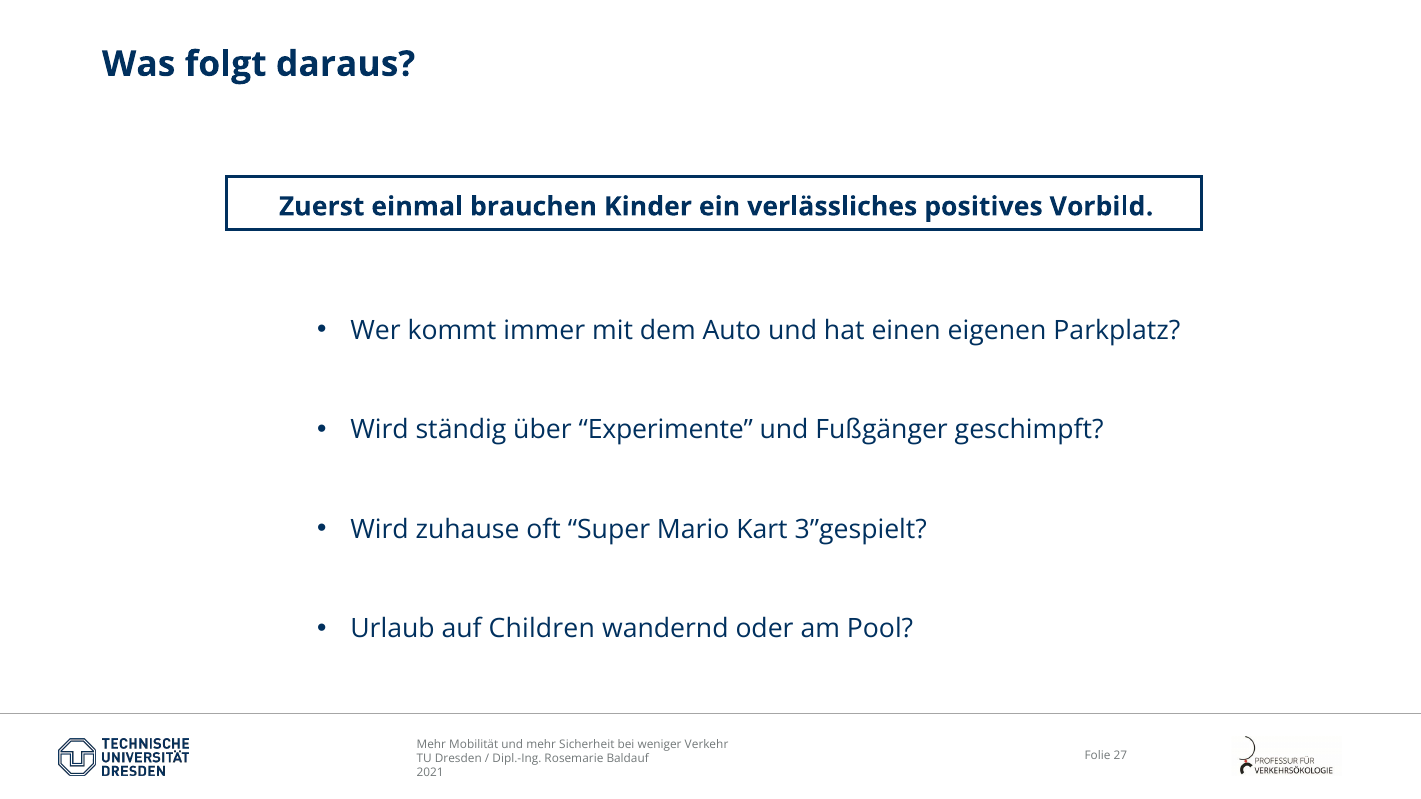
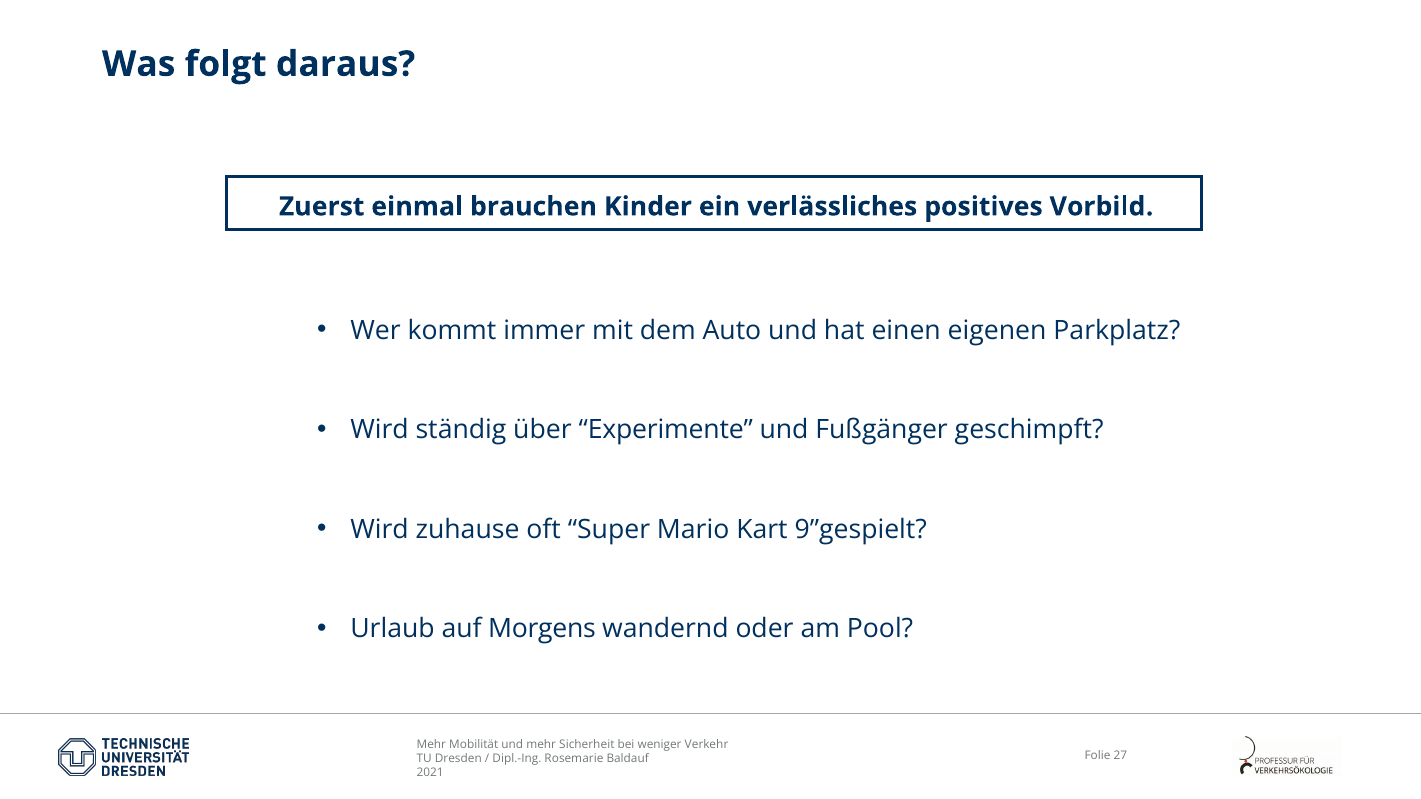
3”gespielt: 3”gespielt -> 9”gespielt
Children: Children -> Morgens
